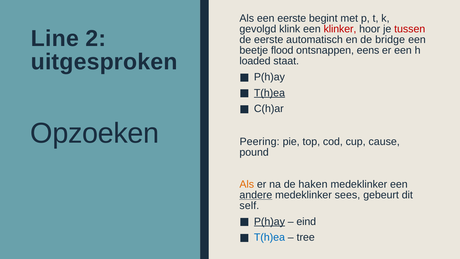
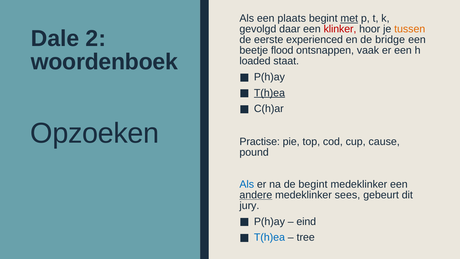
een eerste: eerste -> plaats
met underline: none -> present
klink: klink -> daar
tussen colour: red -> orange
Line: Line -> Dale
automatisch: automatisch -> experienced
eens: eens -> vaak
uitgesproken: uitgesproken -> woordenboek
Peering: Peering -> Practise
Als at (247, 184) colour: orange -> blue
de haken: haken -> begint
self: self -> jury
P(h)ay at (269, 221) underline: present -> none
